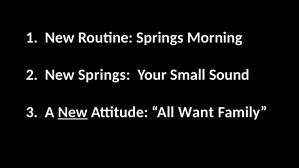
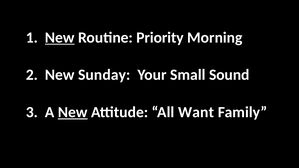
New at (60, 38) underline: none -> present
Routine Springs: Springs -> Priority
New Springs: Springs -> Sunday
